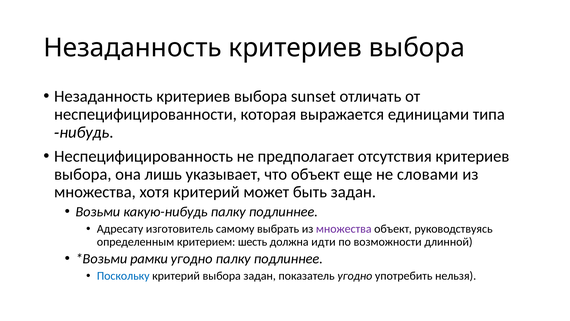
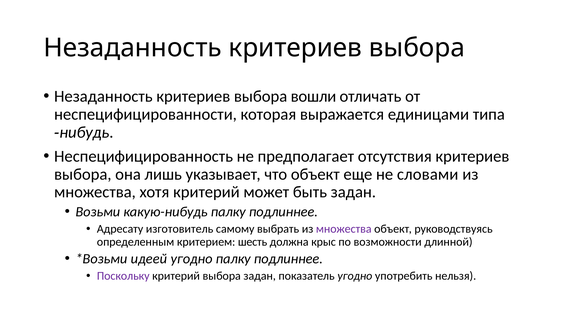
sunset: sunset -> вошли
идти: идти -> крыс
рамки: рамки -> идеей
Поскольку colour: blue -> purple
